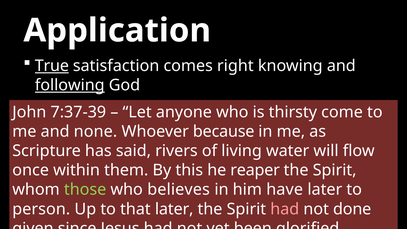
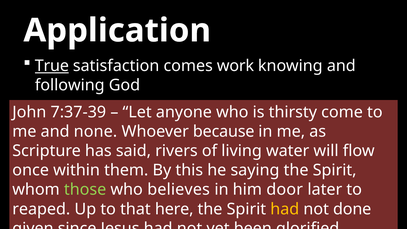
right: right -> work
following underline: present -> none
reaper: reaper -> saying
him have: have -> door
person: person -> reaped
that later: later -> here
had at (285, 209) colour: pink -> yellow
